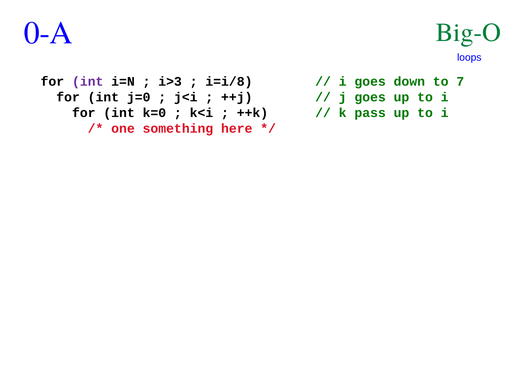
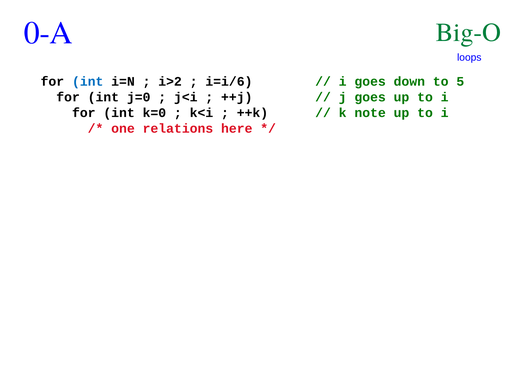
int at (88, 82) colour: purple -> blue
i>3: i>3 -> i>2
i=i/8: i=i/8 -> i=i/6
7: 7 -> 5
pass: pass -> note
something: something -> relations
